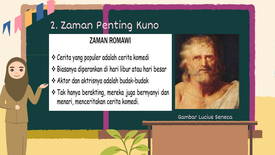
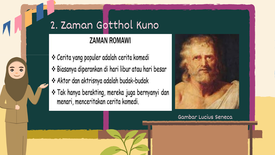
Penting: Penting -> Gotthol
